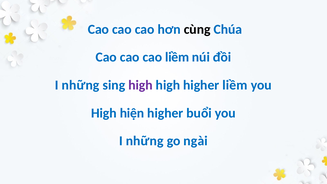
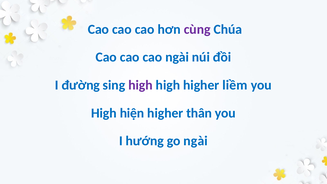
cùng colour: black -> purple
cao liềm: liềm -> ngài
những at (81, 85): những -> đường
buổi: buổi -> thân
những at (145, 141): những -> hướng
